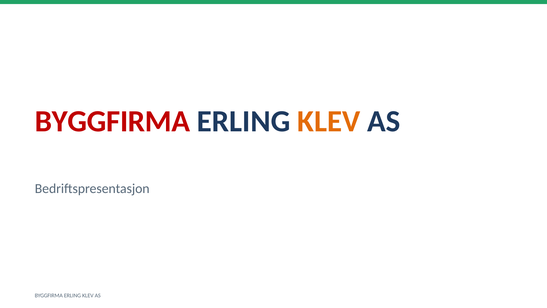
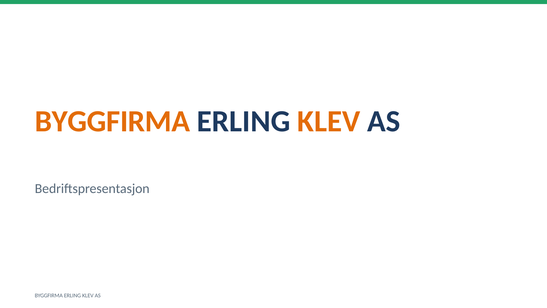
BYGGFIRMA at (113, 121) colour: red -> orange
